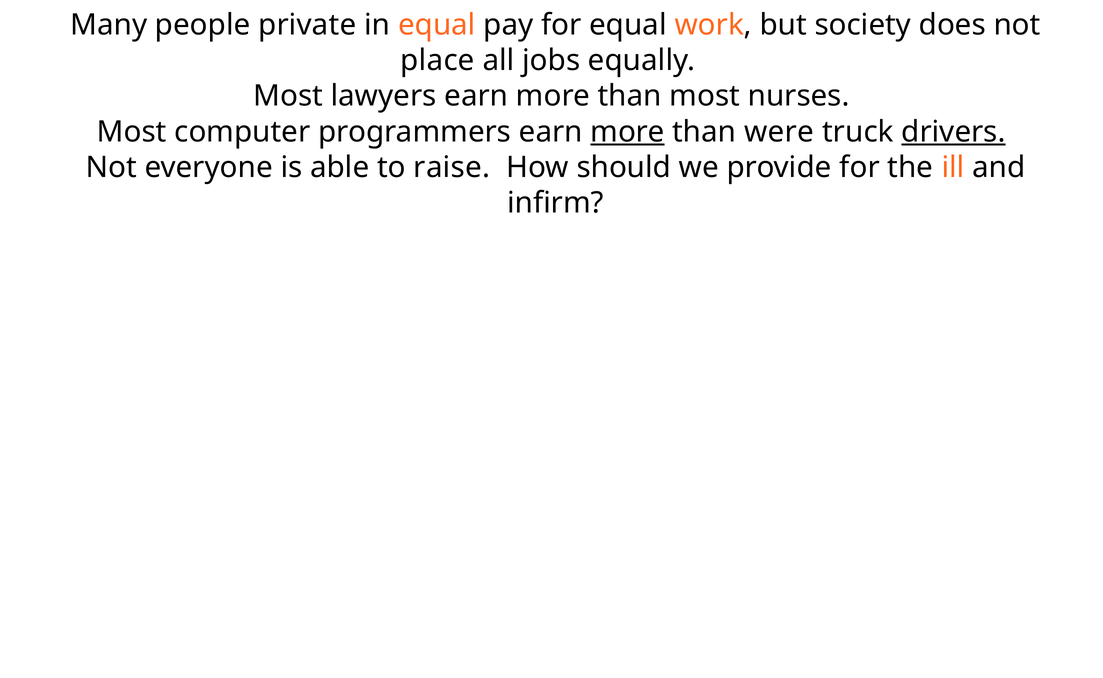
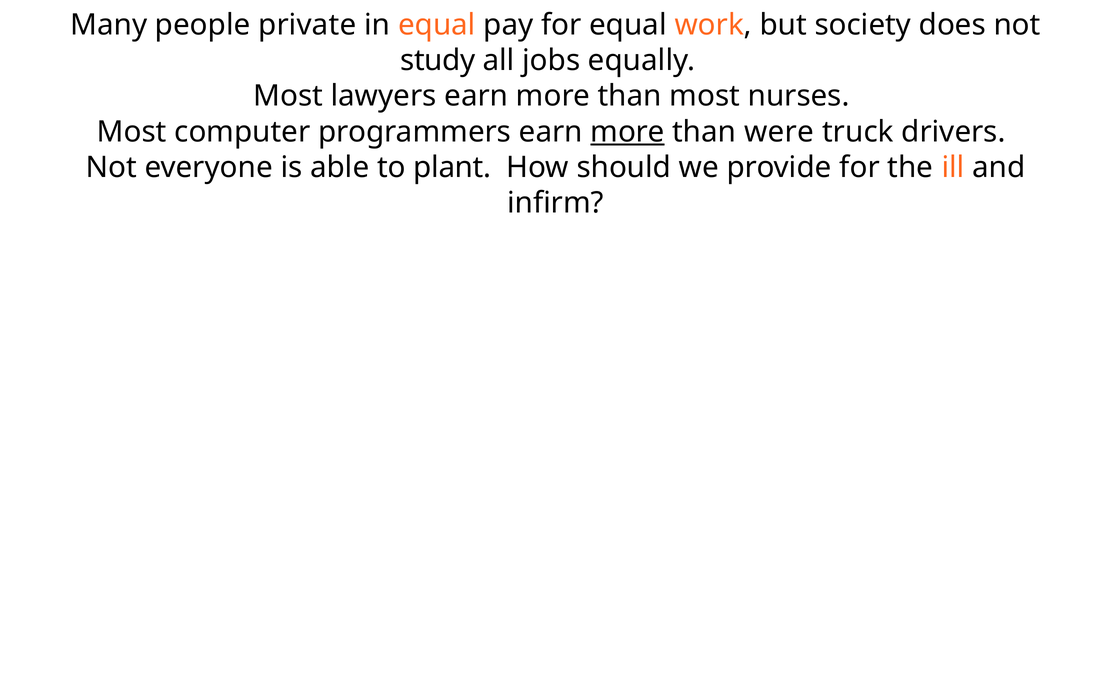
place: place -> study
drivers underline: present -> none
raise: raise -> plant
